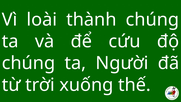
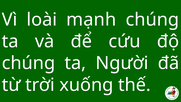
thành: thành -> mạnh
